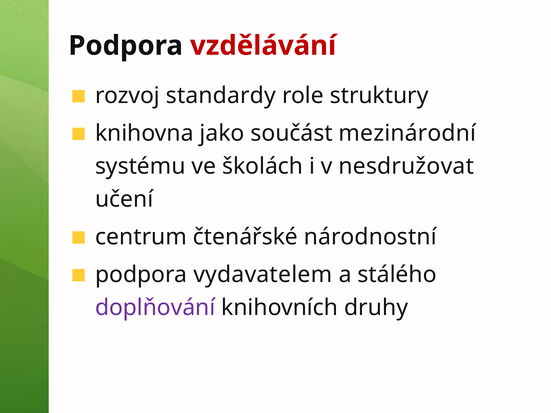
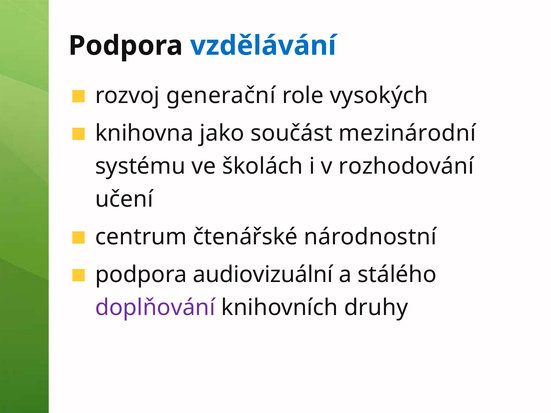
vzdělávání colour: red -> blue
standardy: standardy -> generační
struktury: struktury -> vysokých
nesdružovat: nesdružovat -> rozhodování
vydavatelem: vydavatelem -> audiovizuální
